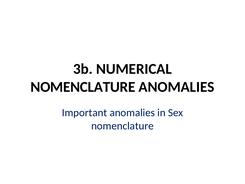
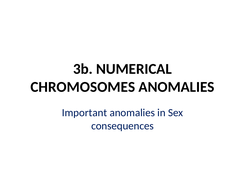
NOMENCLATURE at (83, 87): NOMENCLATURE -> CHROMOSOMES
nomenclature at (122, 126): nomenclature -> consequences
